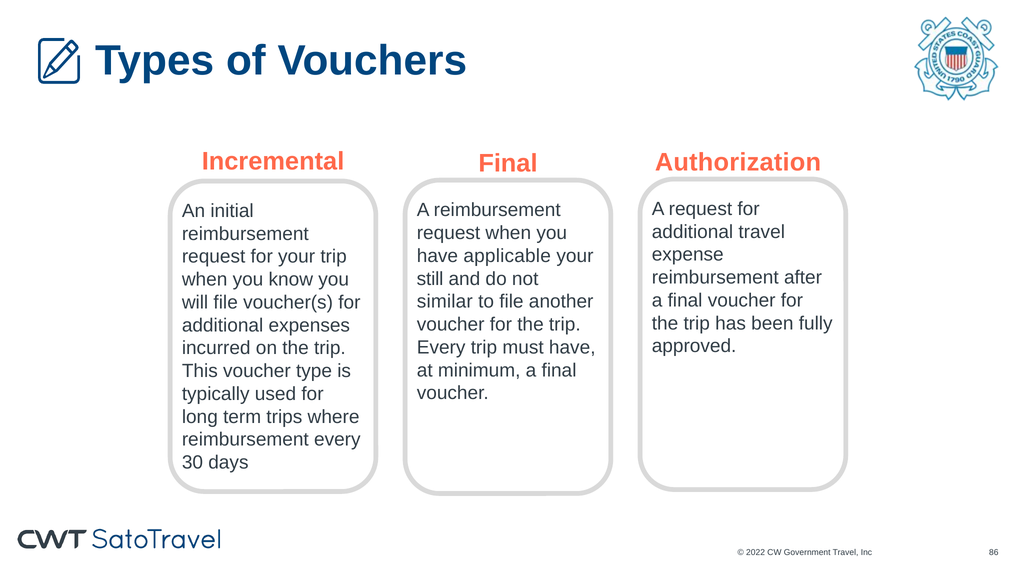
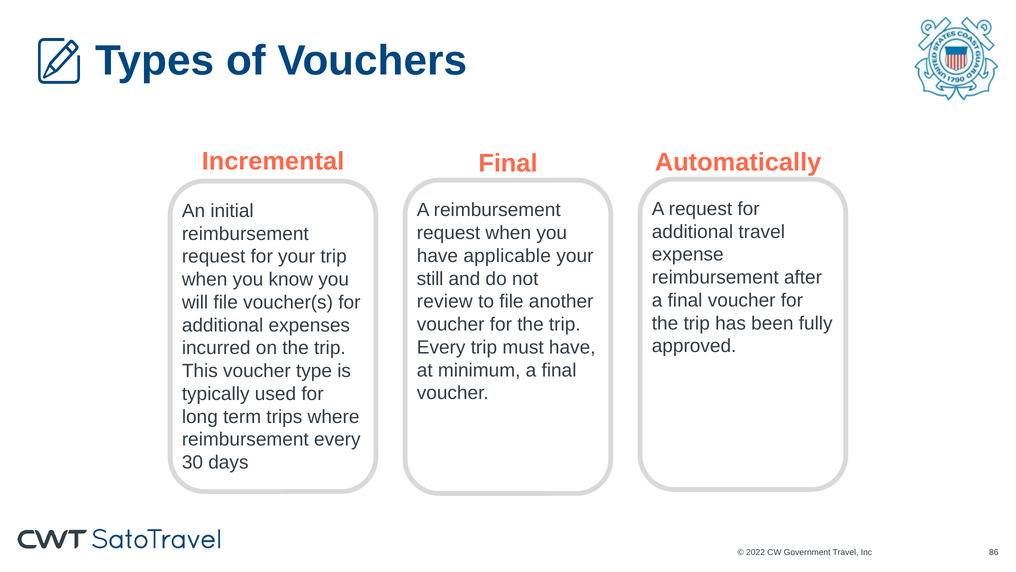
Authorization: Authorization -> Automatically
similar: similar -> review
